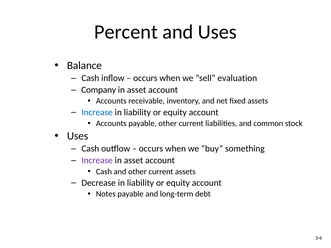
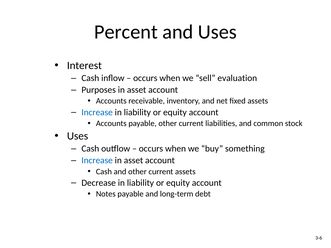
Balance: Balance -> Interest
Company: Company -> Purposes
Increase at (97, 161) colour: purple -> blue
